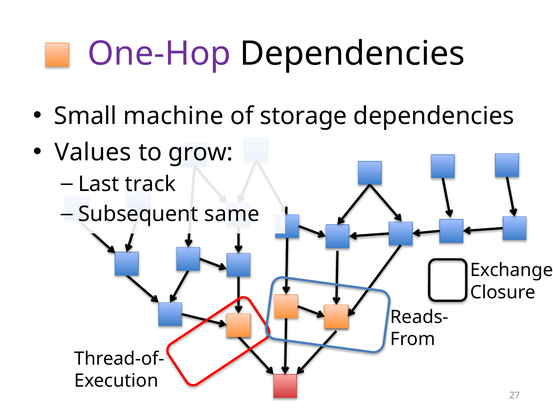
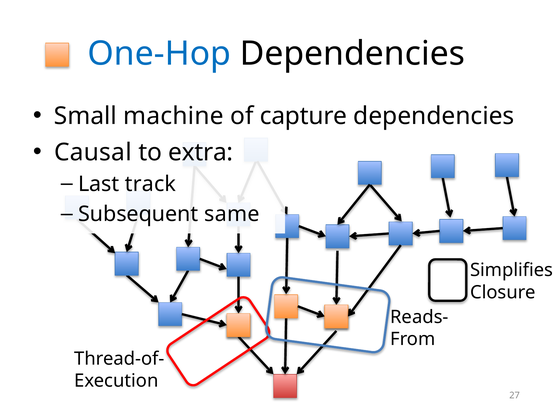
One-Hop colour: purple -> blue
storage: storage -> capture
Values: Values -> Causal
grow: grow -> extra
Exchange: Exchange -> Simplifies
